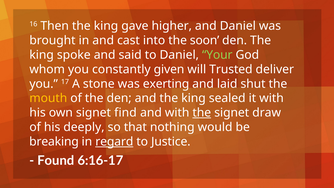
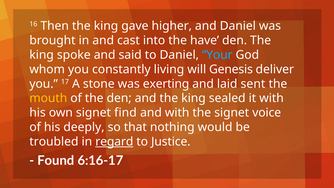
soon: soon -> have
Your colour: light green -> light blue
given: given -> living
Trusted: Trusted -> Genesis
shut: shut -> sent
the at (202, 113) underline: present -> none
draw: draw -> voice
breaking: breaking -> troubled
